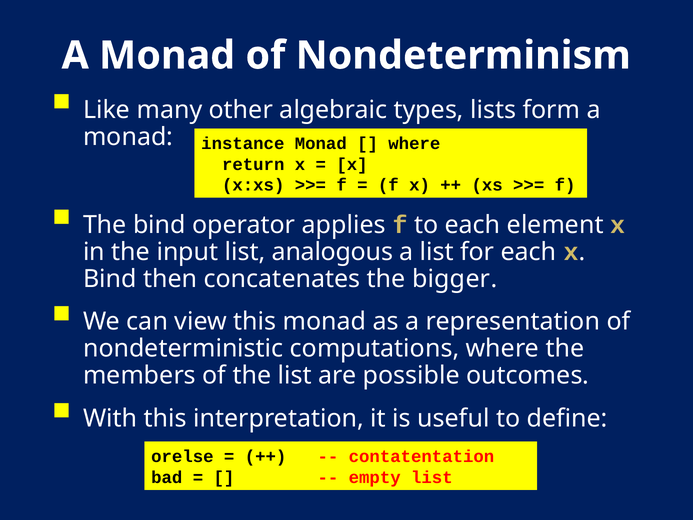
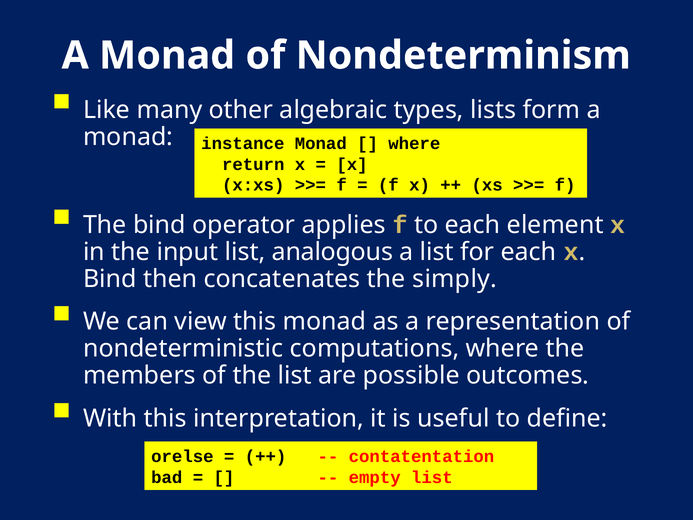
bigger: bigger -> simply
